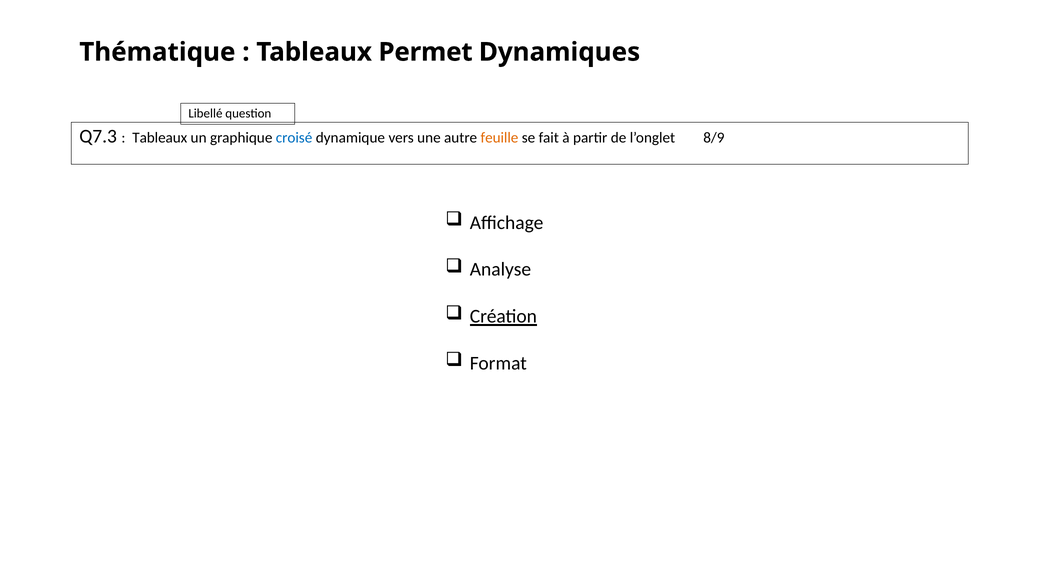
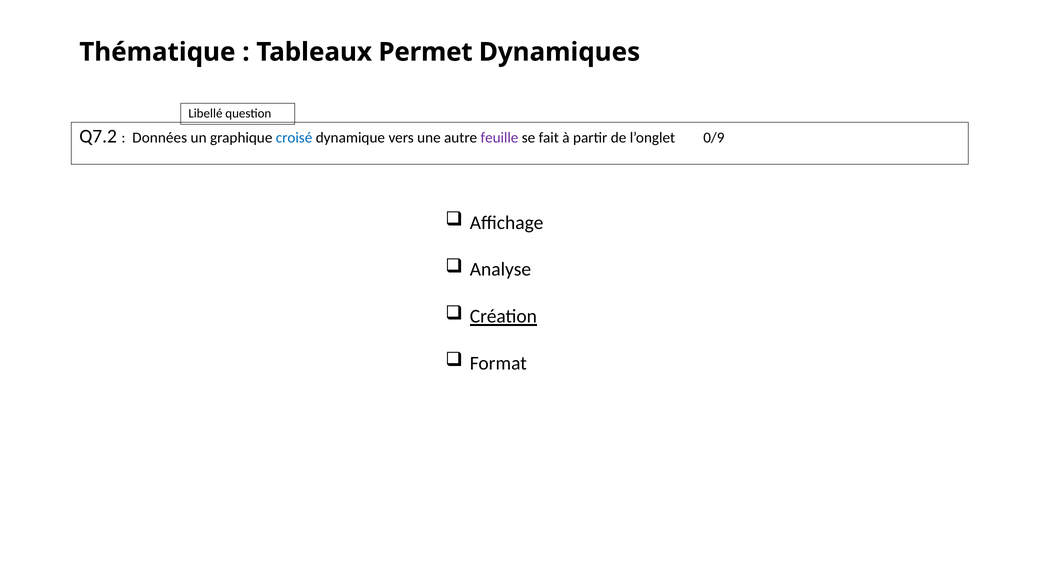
Q7.3: Q7.3 -> Q7.2
Tableaux at (160, 138): Tableaux -> Données
feuille colour: orange -> purple
8/9: 8/9 -> 0/9
